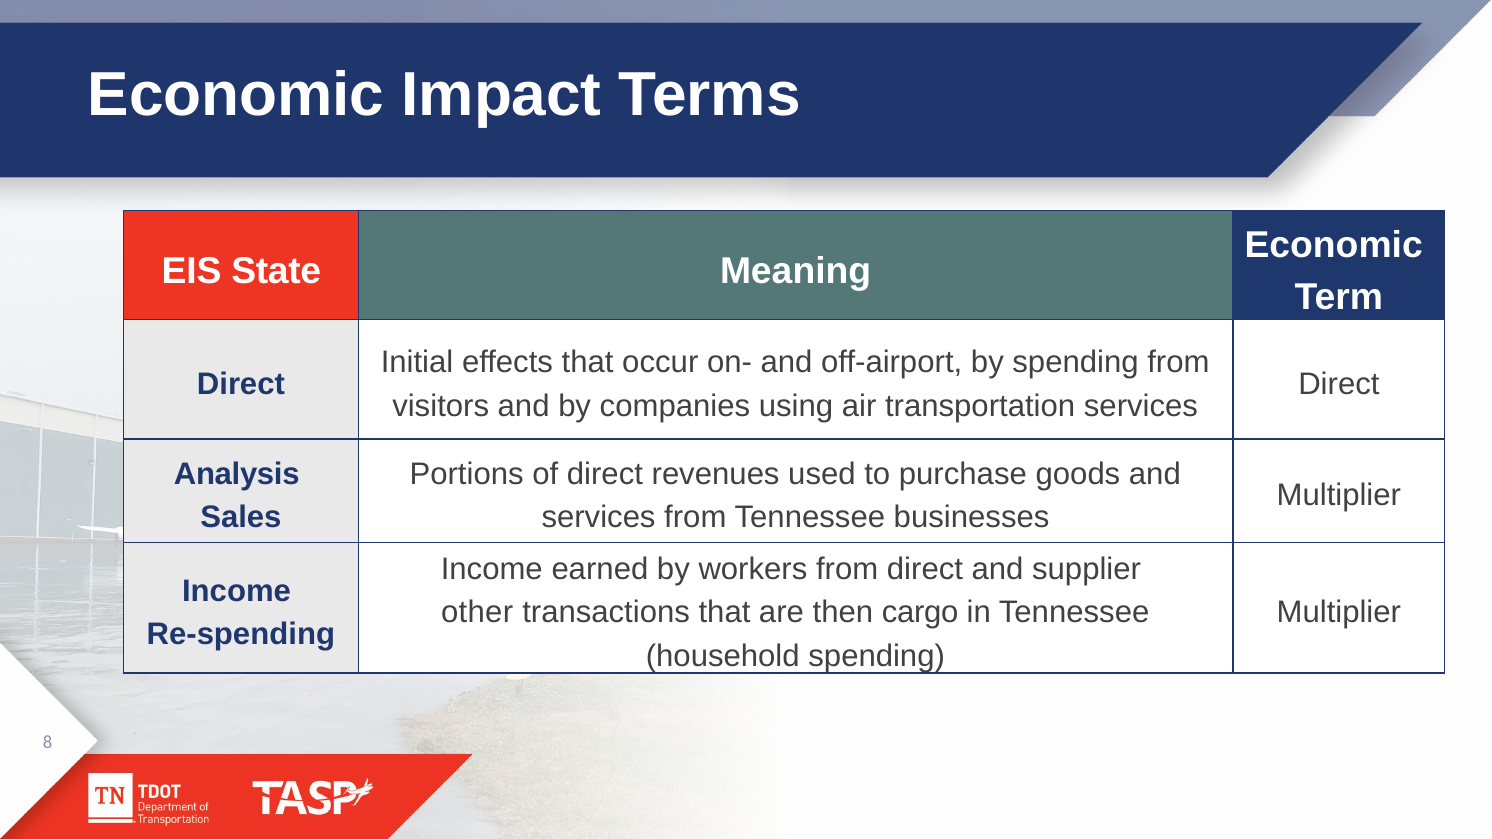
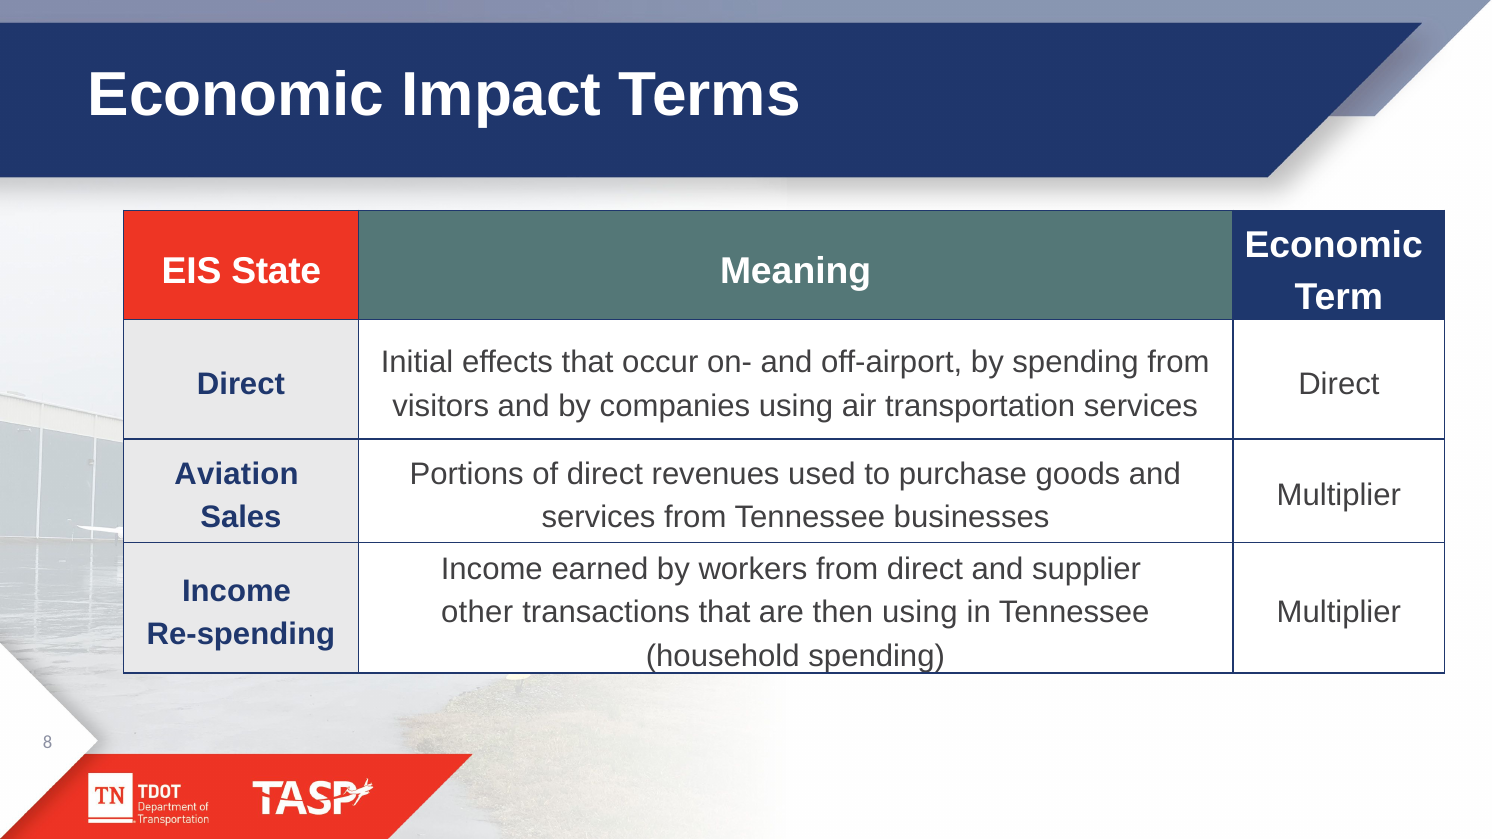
Analysis: Analysis -> Aviation
then cargo: cargo -> using
